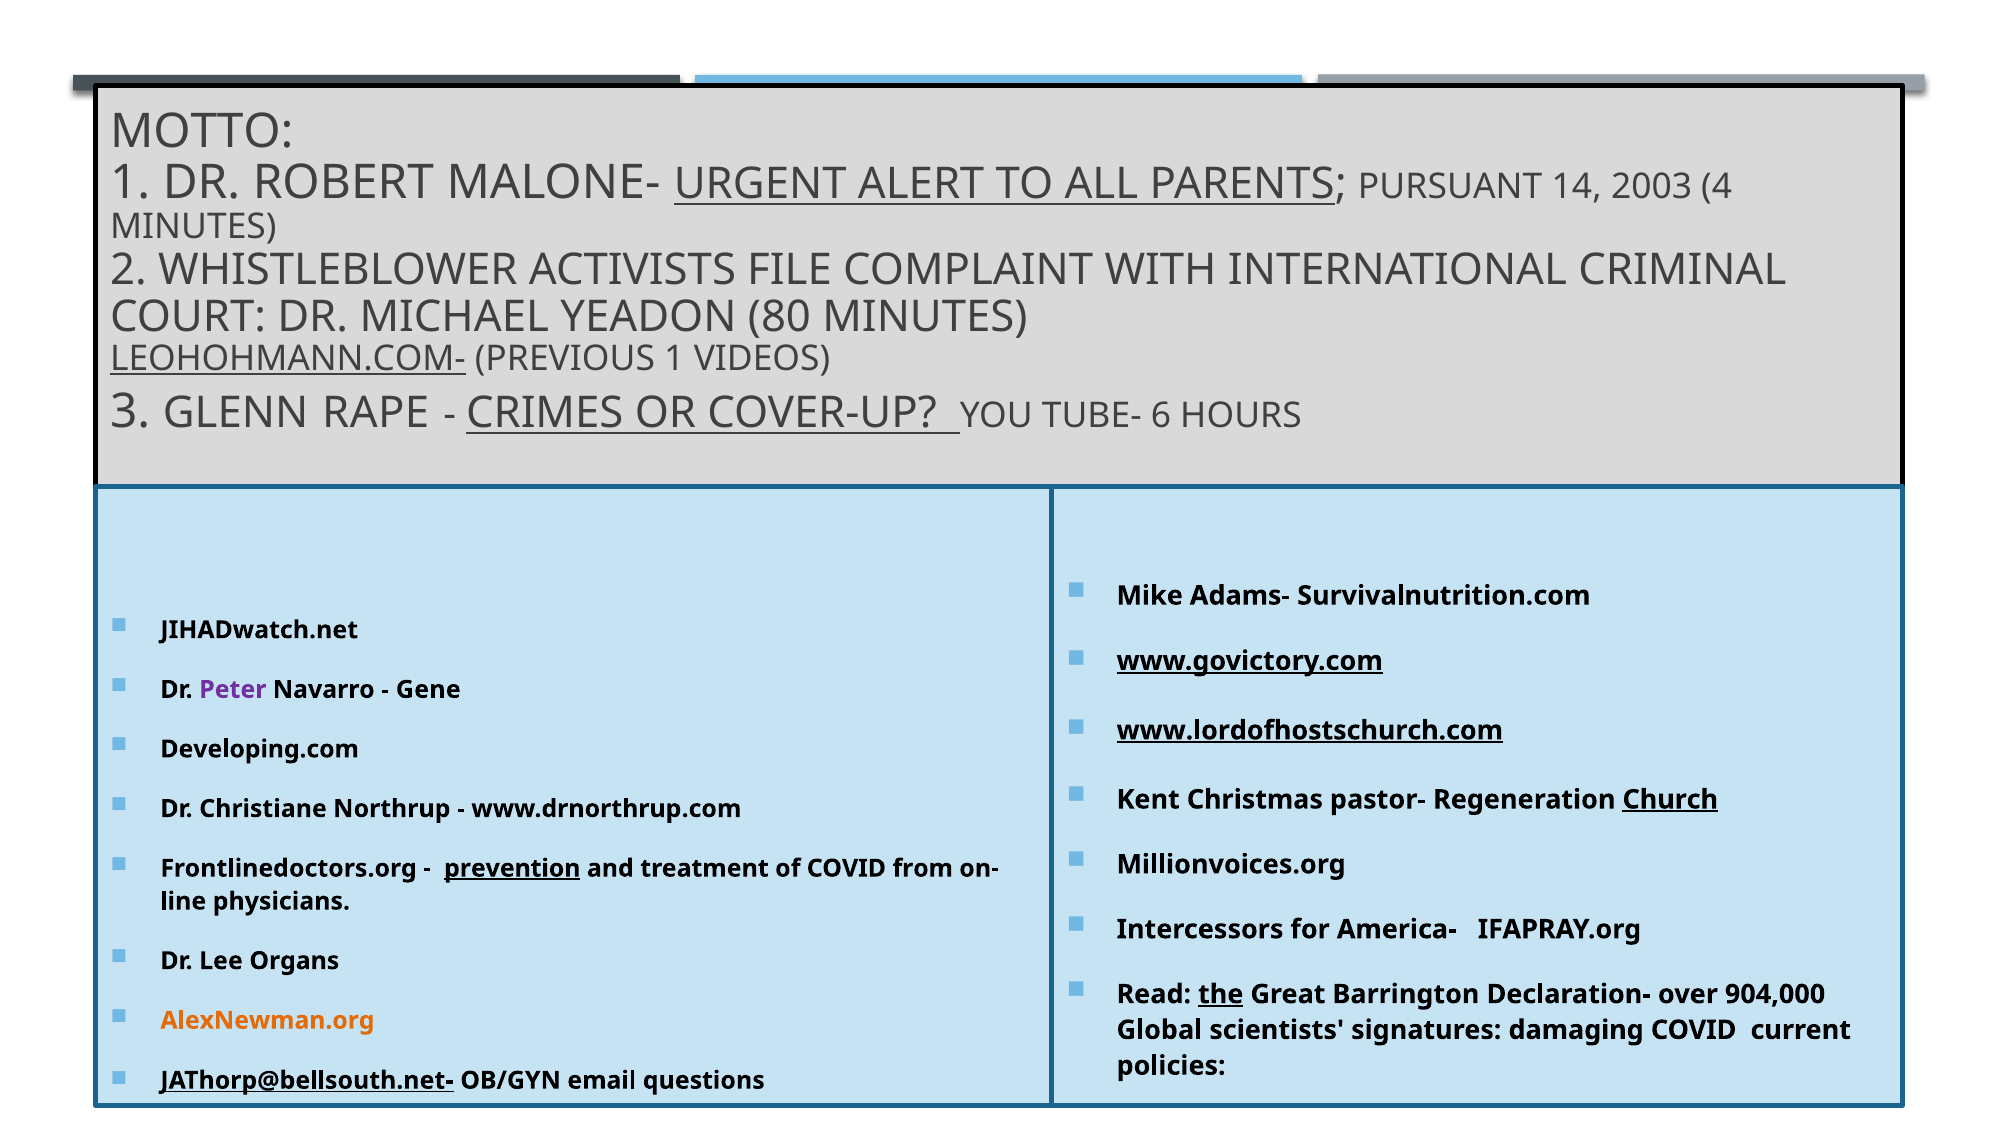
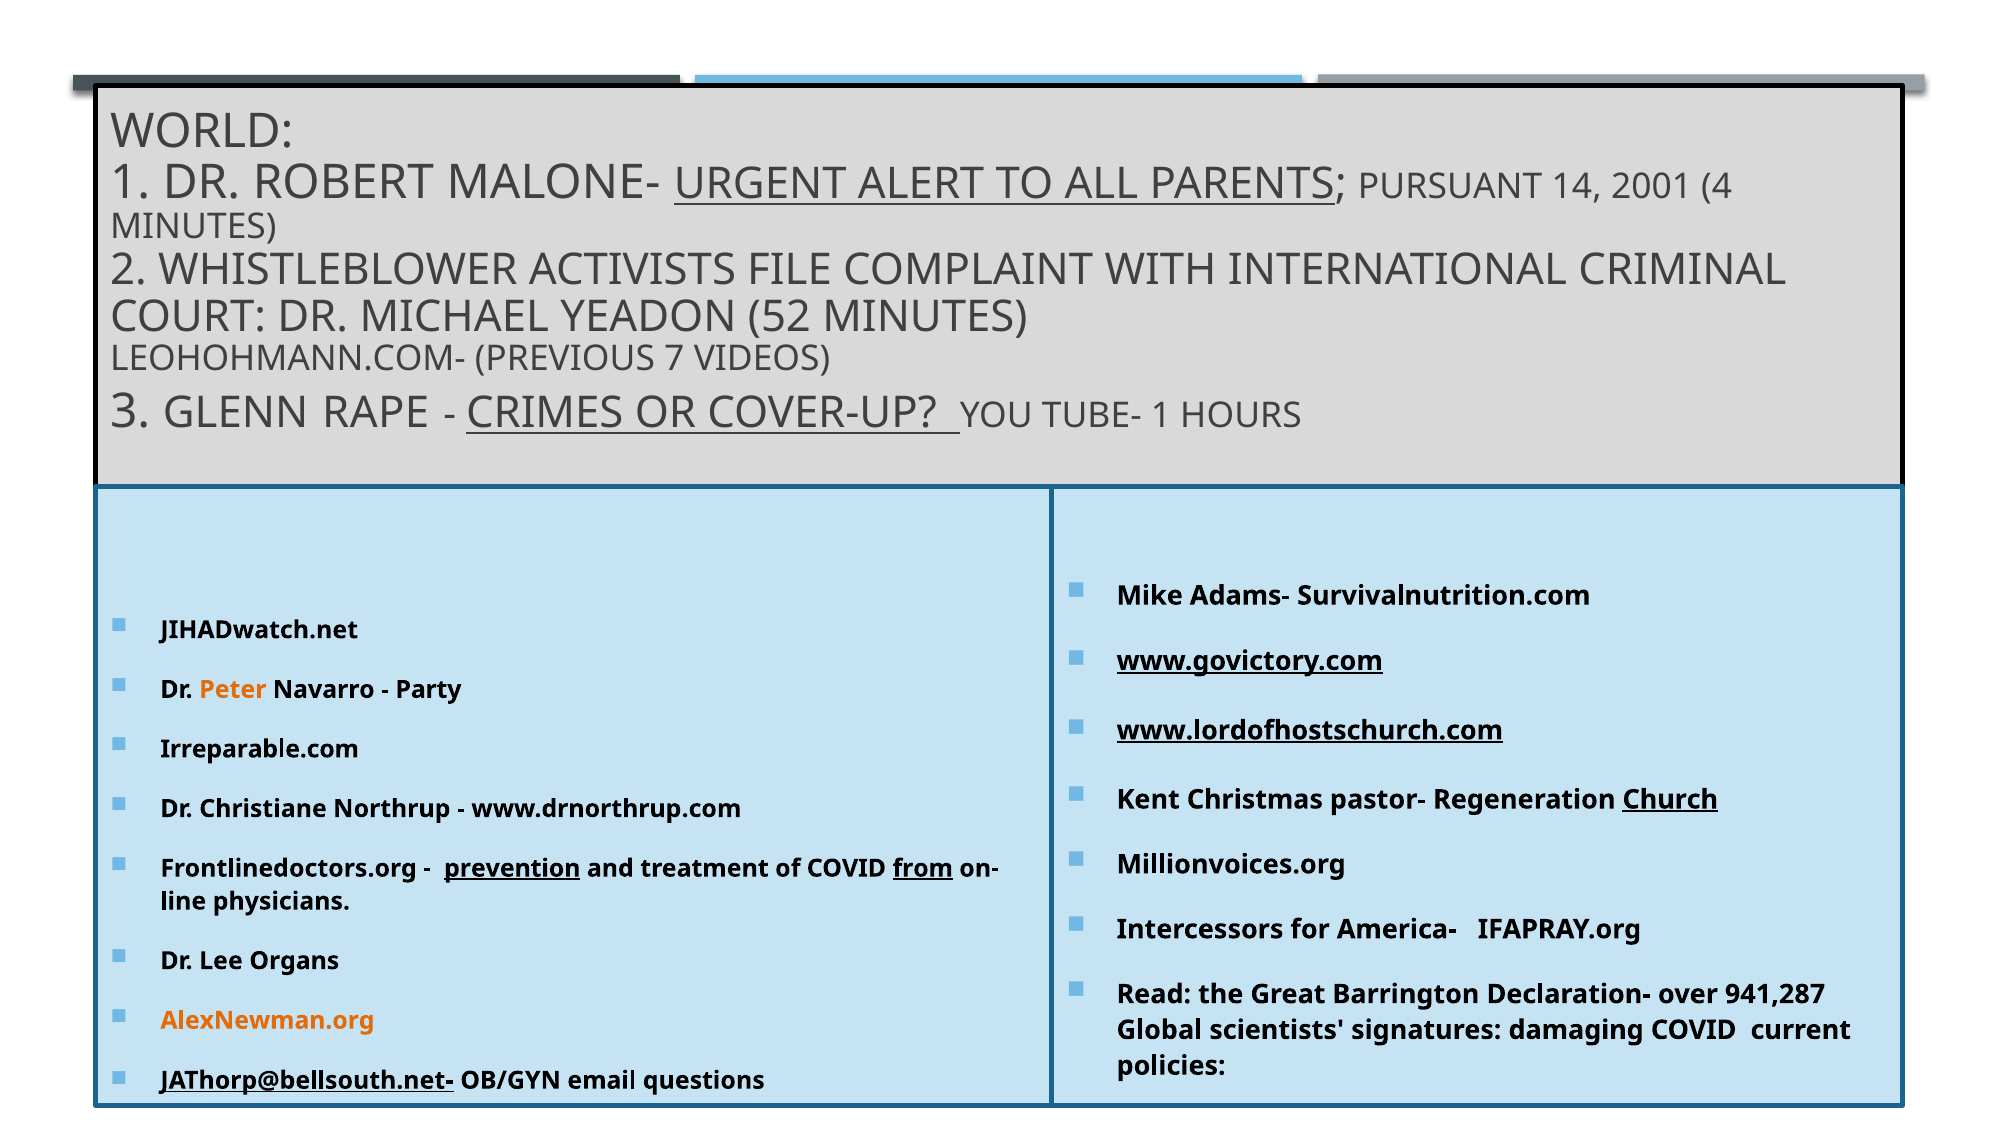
MOTTO: MOTTO -> WORLD
2003: 2003 -> 2001
80: 80 -> 52
LEOHOHMANN.COM- underline: present -> none
PREVIOUS 1: 1 -> 7
TUBE- 6: 6 -> 1
Peter colour: purple -> orange
Gene: Gene -> Party
Developing.com: Developing.com -> Irreparable.com
from underline: none -> present
the underline: present -> none
904,000: 904,000 -> 941,287
